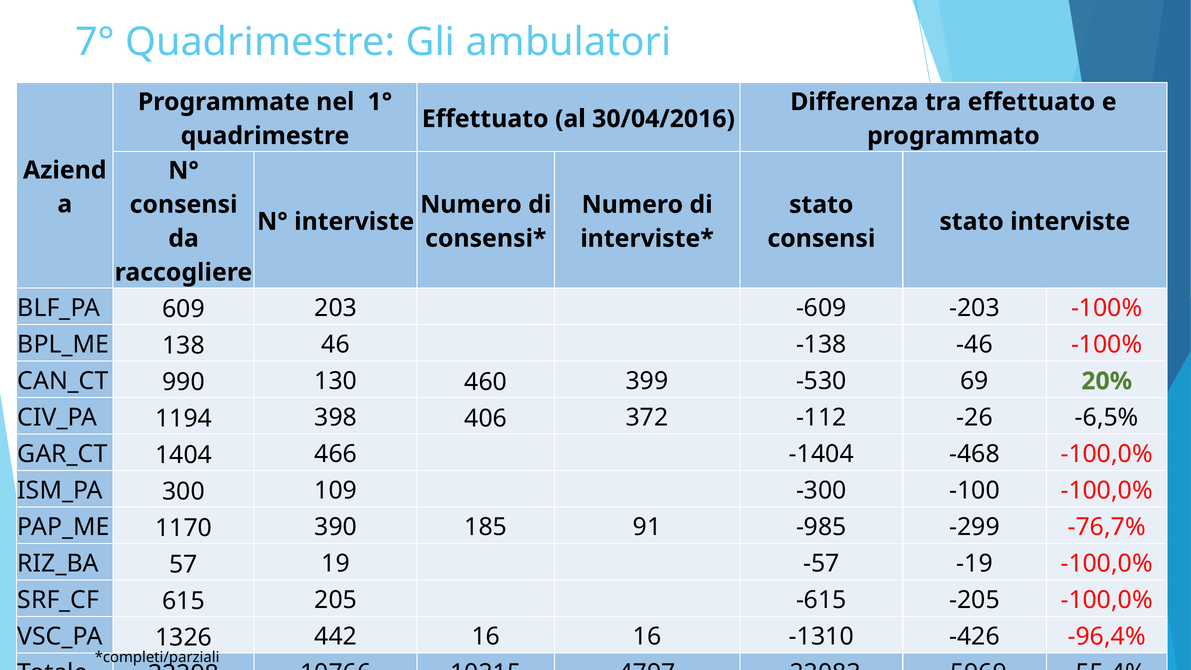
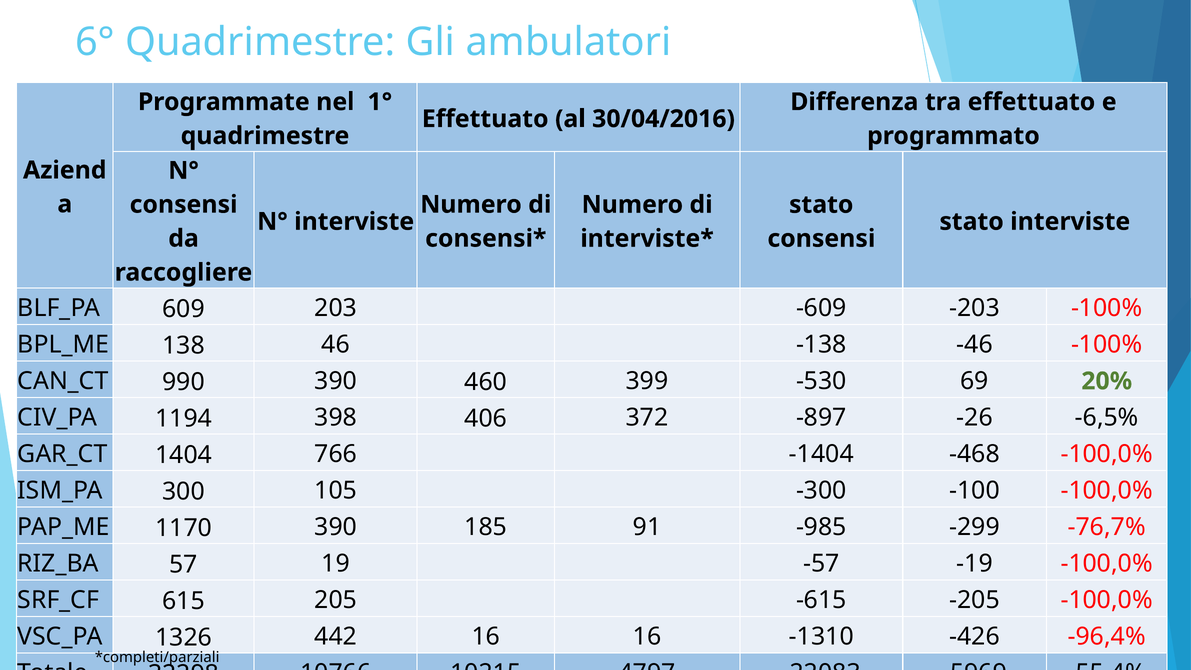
7°: 7° -> 6°
130 at (336, 381): 130 -> 390
-112: -112 -> -897
466: 466 -> 766
109: 109 -> 105
